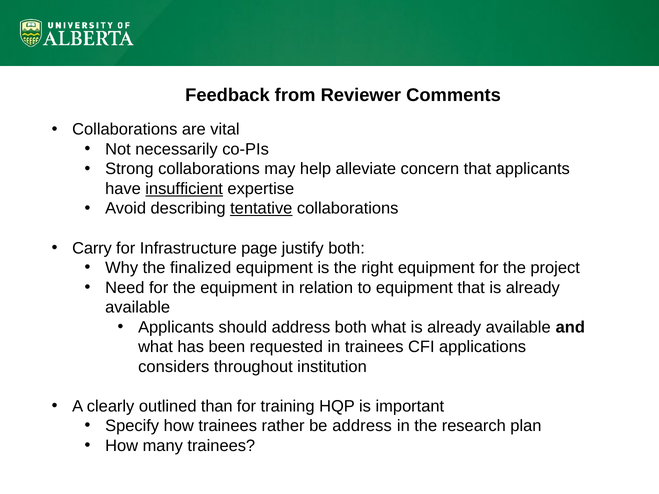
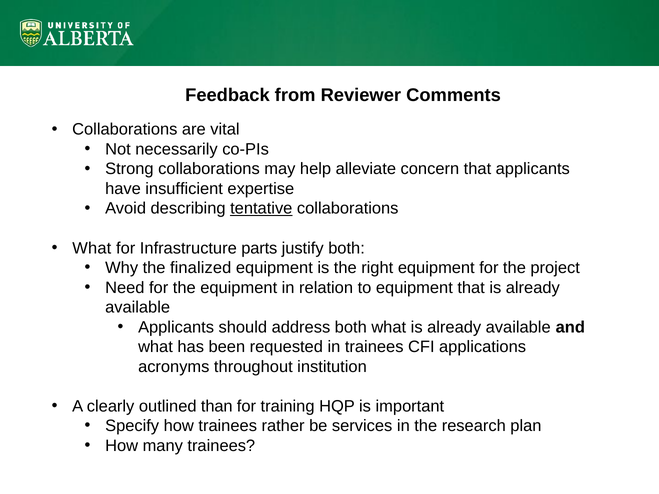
insufficient underline: present -> none
Carry at (92, 248): Carry -> What
page: page -> parts
considers: considers -> acronyms
be address: address -> services
